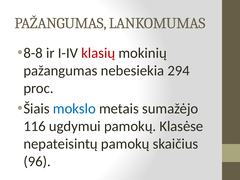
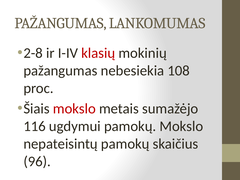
8-8: 8-8 -> 2-8
294: 294 -> 108
mokslo at (74, 109) colour: blue -> red
pamokų Klasėse: Klasėse -> Mokslo
